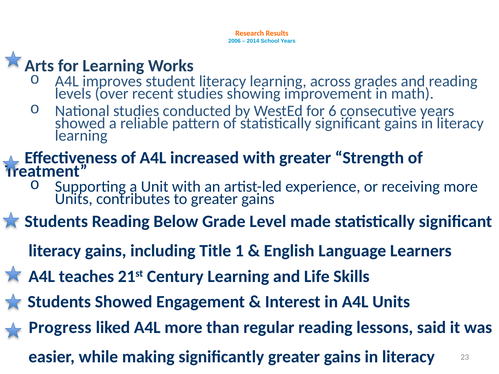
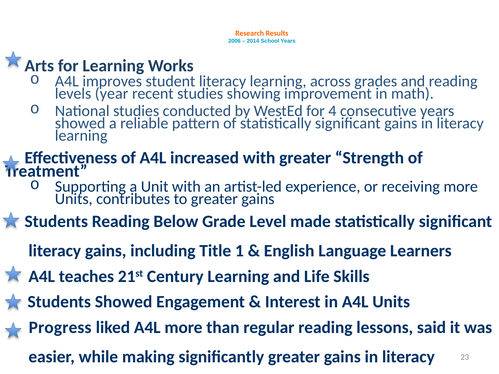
over: over -> year
6: 6 -> 4
